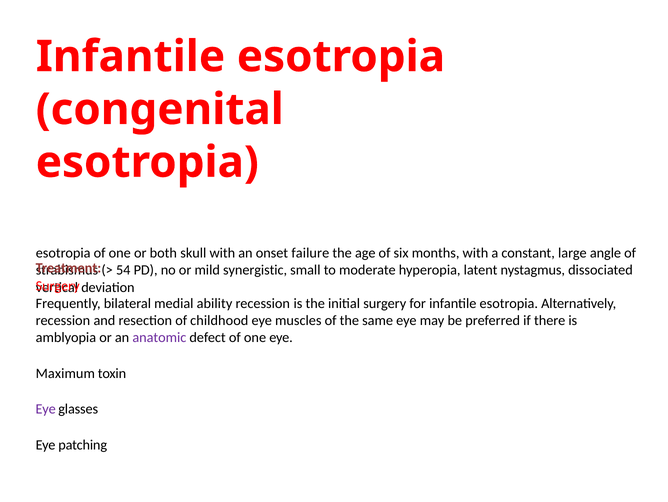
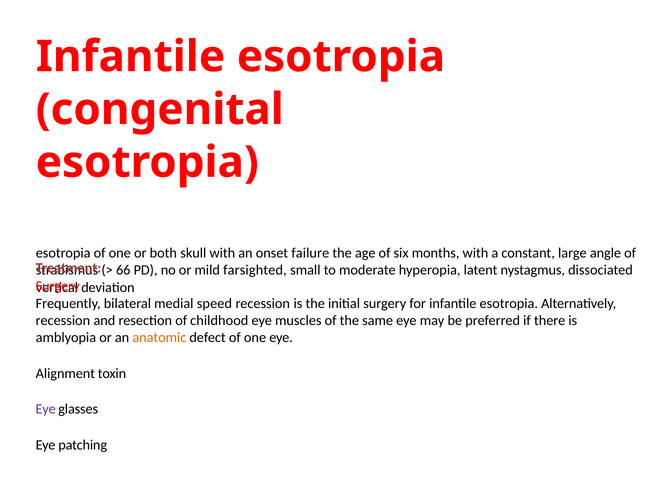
54: 54 -> 66
synergistic: synergistic -> farsighted
ability: ability -> speed
anatomic colour: purple -> orange
Maximum: Maximum -> Alignment
